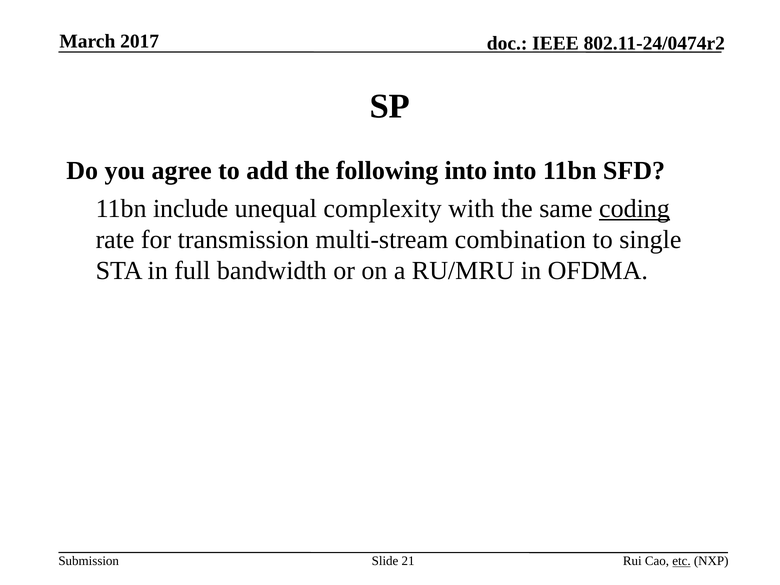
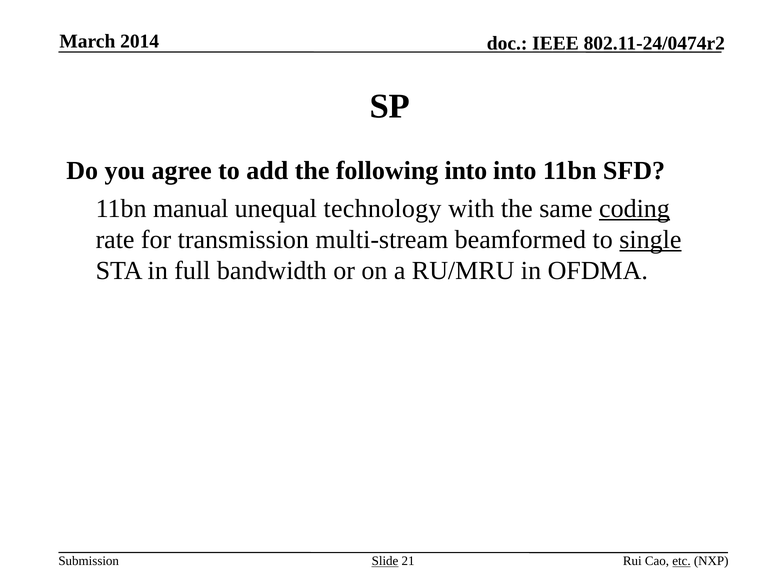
2017: 2017 -> 2014
include: include -> manual
complexity: complexity -> technology
combination: combination -> beamformed
single underline: none -> present
Slide underline: none -> present
